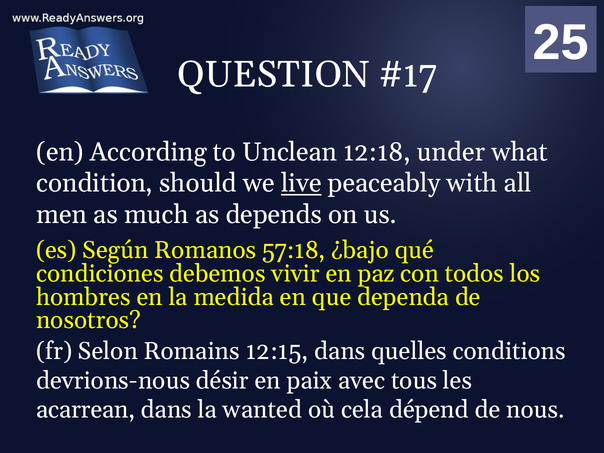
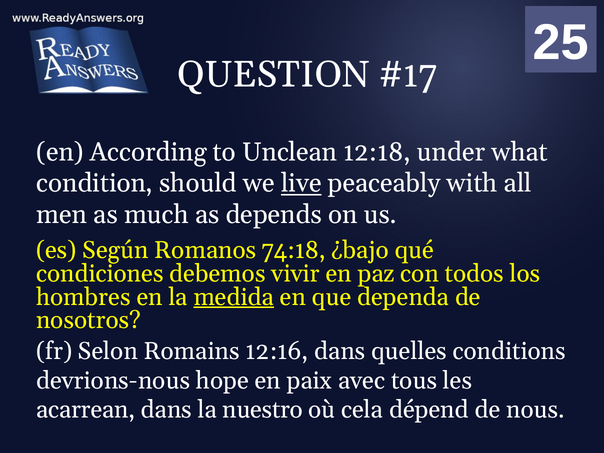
57:18: 57:18 -> 74:18
medida underline: none -> present
12:15: 12:15 -> 12:16
désir: désir -> hope
wanted: wanted -> nuestro
